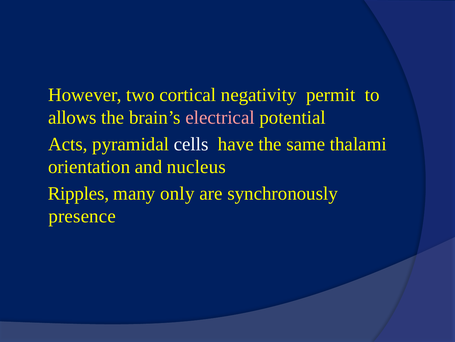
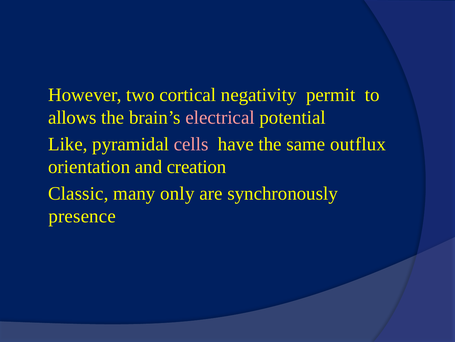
Acts: Acts -> Like
cells colour: white -> pink
thalami: thalami -> outflux
nucleus: nucleus -> creation
Ripples: Ripples -> Classic
